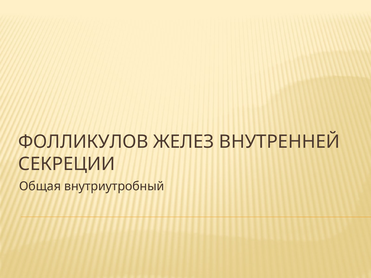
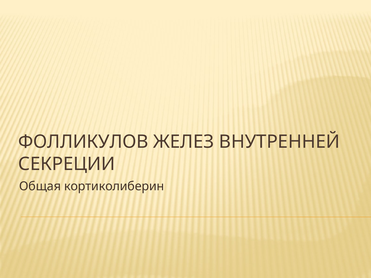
внутриутробный: внутриутробный -> кортиколиберин
